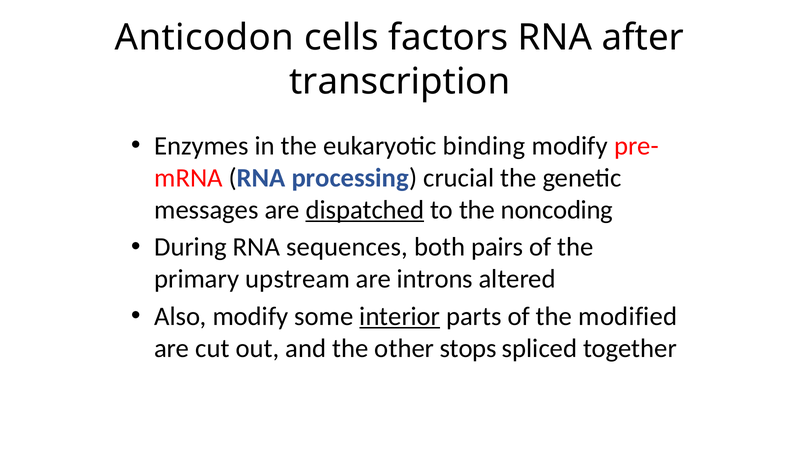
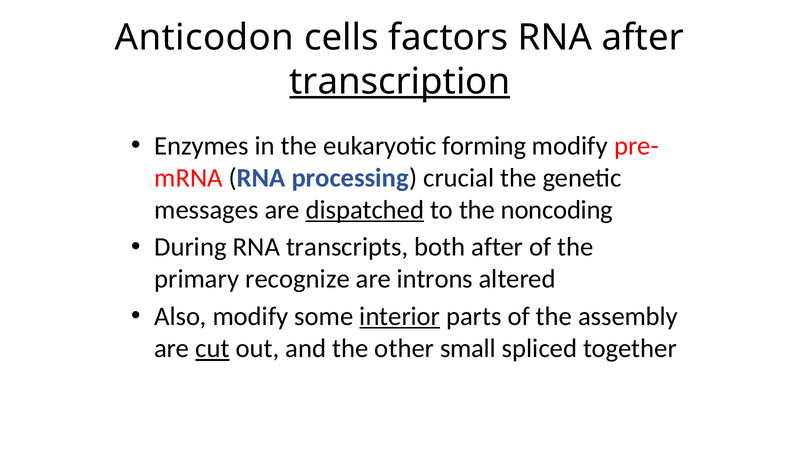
transcription underline: none -> present
binding: binding -> forming
sequences: sequences -> transcripts
both pairs: pairs -> after
upstream: upstream -> recognize
modified: modified -> assembly
cut underline: none -> present
stops: stops -> small
